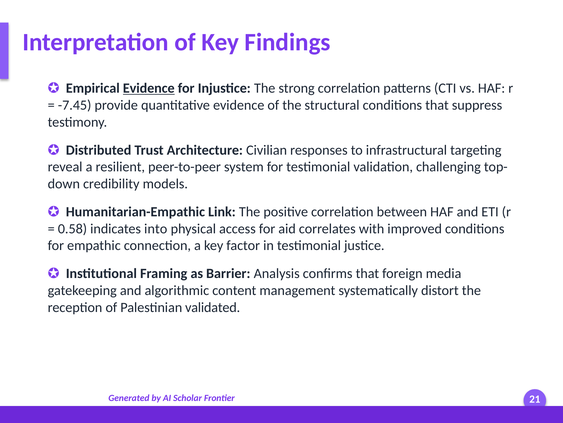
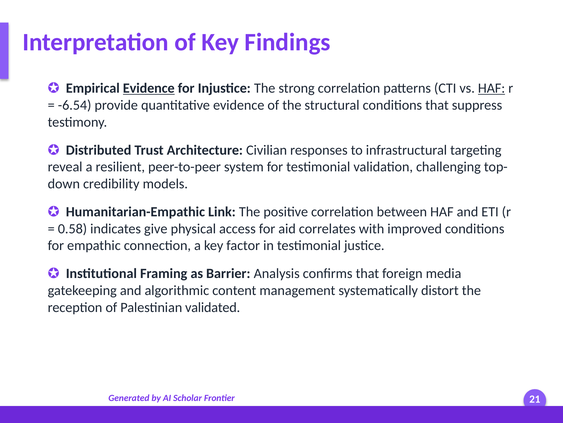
HAF at (492, 88) underline: none -> present
-7.45: -7.45 -> -6.54
into: into -> give
